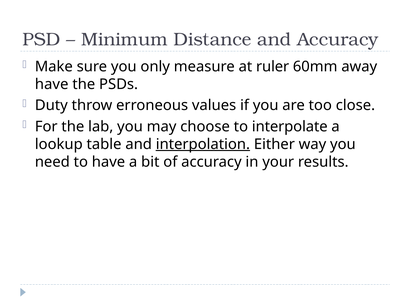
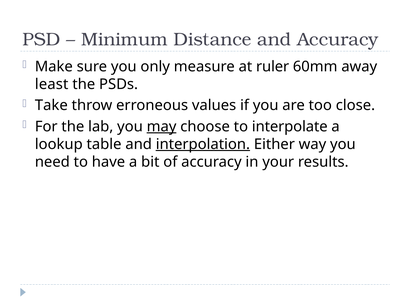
have at (52, 84): have -> least
Duty: Duty -> Take
may underline: none -> present
